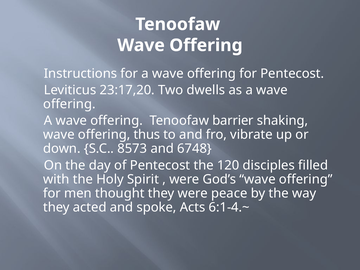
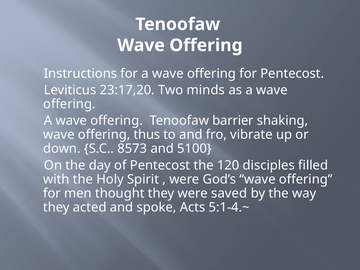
dwells: dwells -> minds
6748: 6748 -> 5100
peace: peace -> saved
6:1-4.~: 6:1-4.~ -> 5:1-4.~
